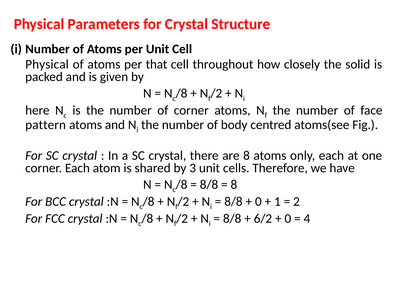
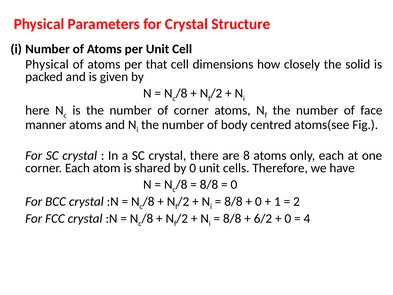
throughout: throughout -> dimensions
pattern: pattern -> manner
by 3: 3 -> 0
8 at (234, 184): 8 -> 0
